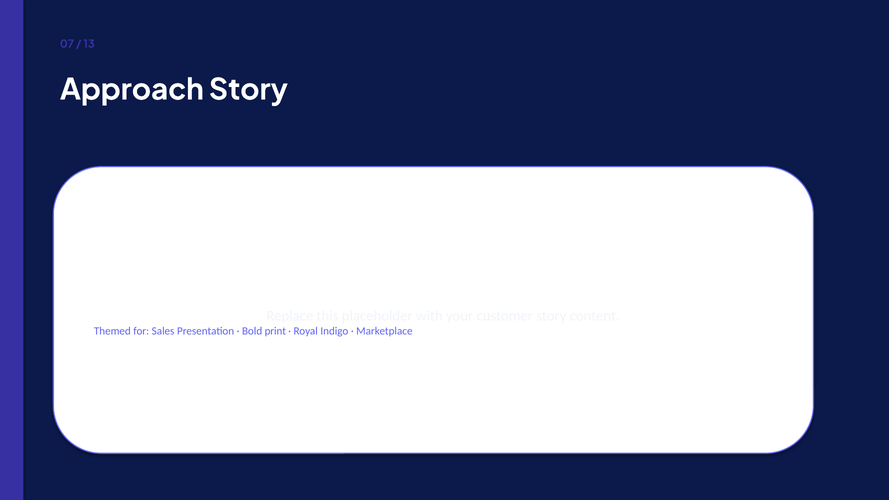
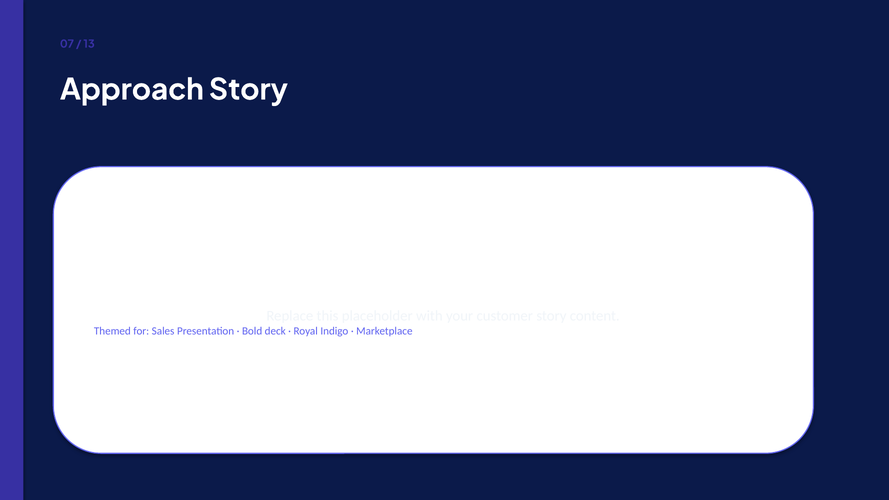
print: print -> deck
